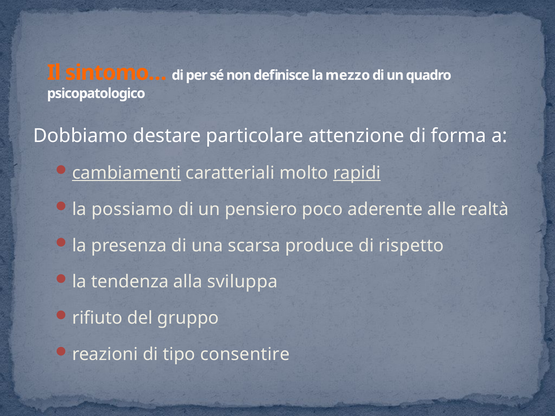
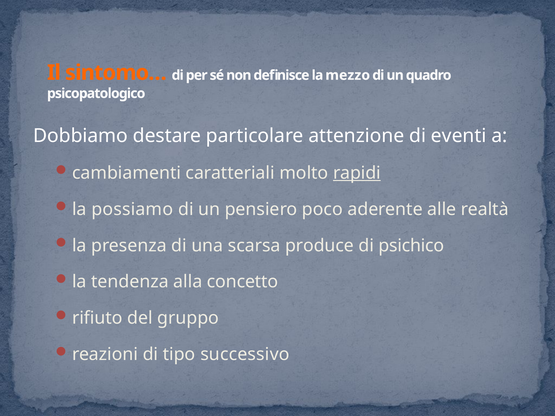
forma: forma -> eventi
cambiamenti underline: present -> none
rispetto: rispetto -> psichico
sviluppa: sviluppa -> concetto
consentire: consentire -> successivo
